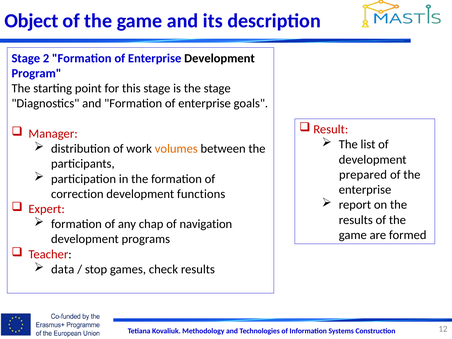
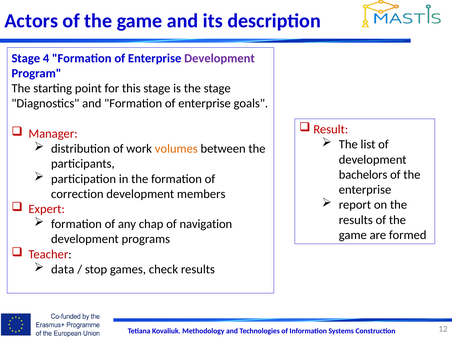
Object: Object -> Actors
2: 2 -> 4
Development at (220, 58) colour: black -> purple
prepared: prepared -> bachelors
functions: functions -> members
